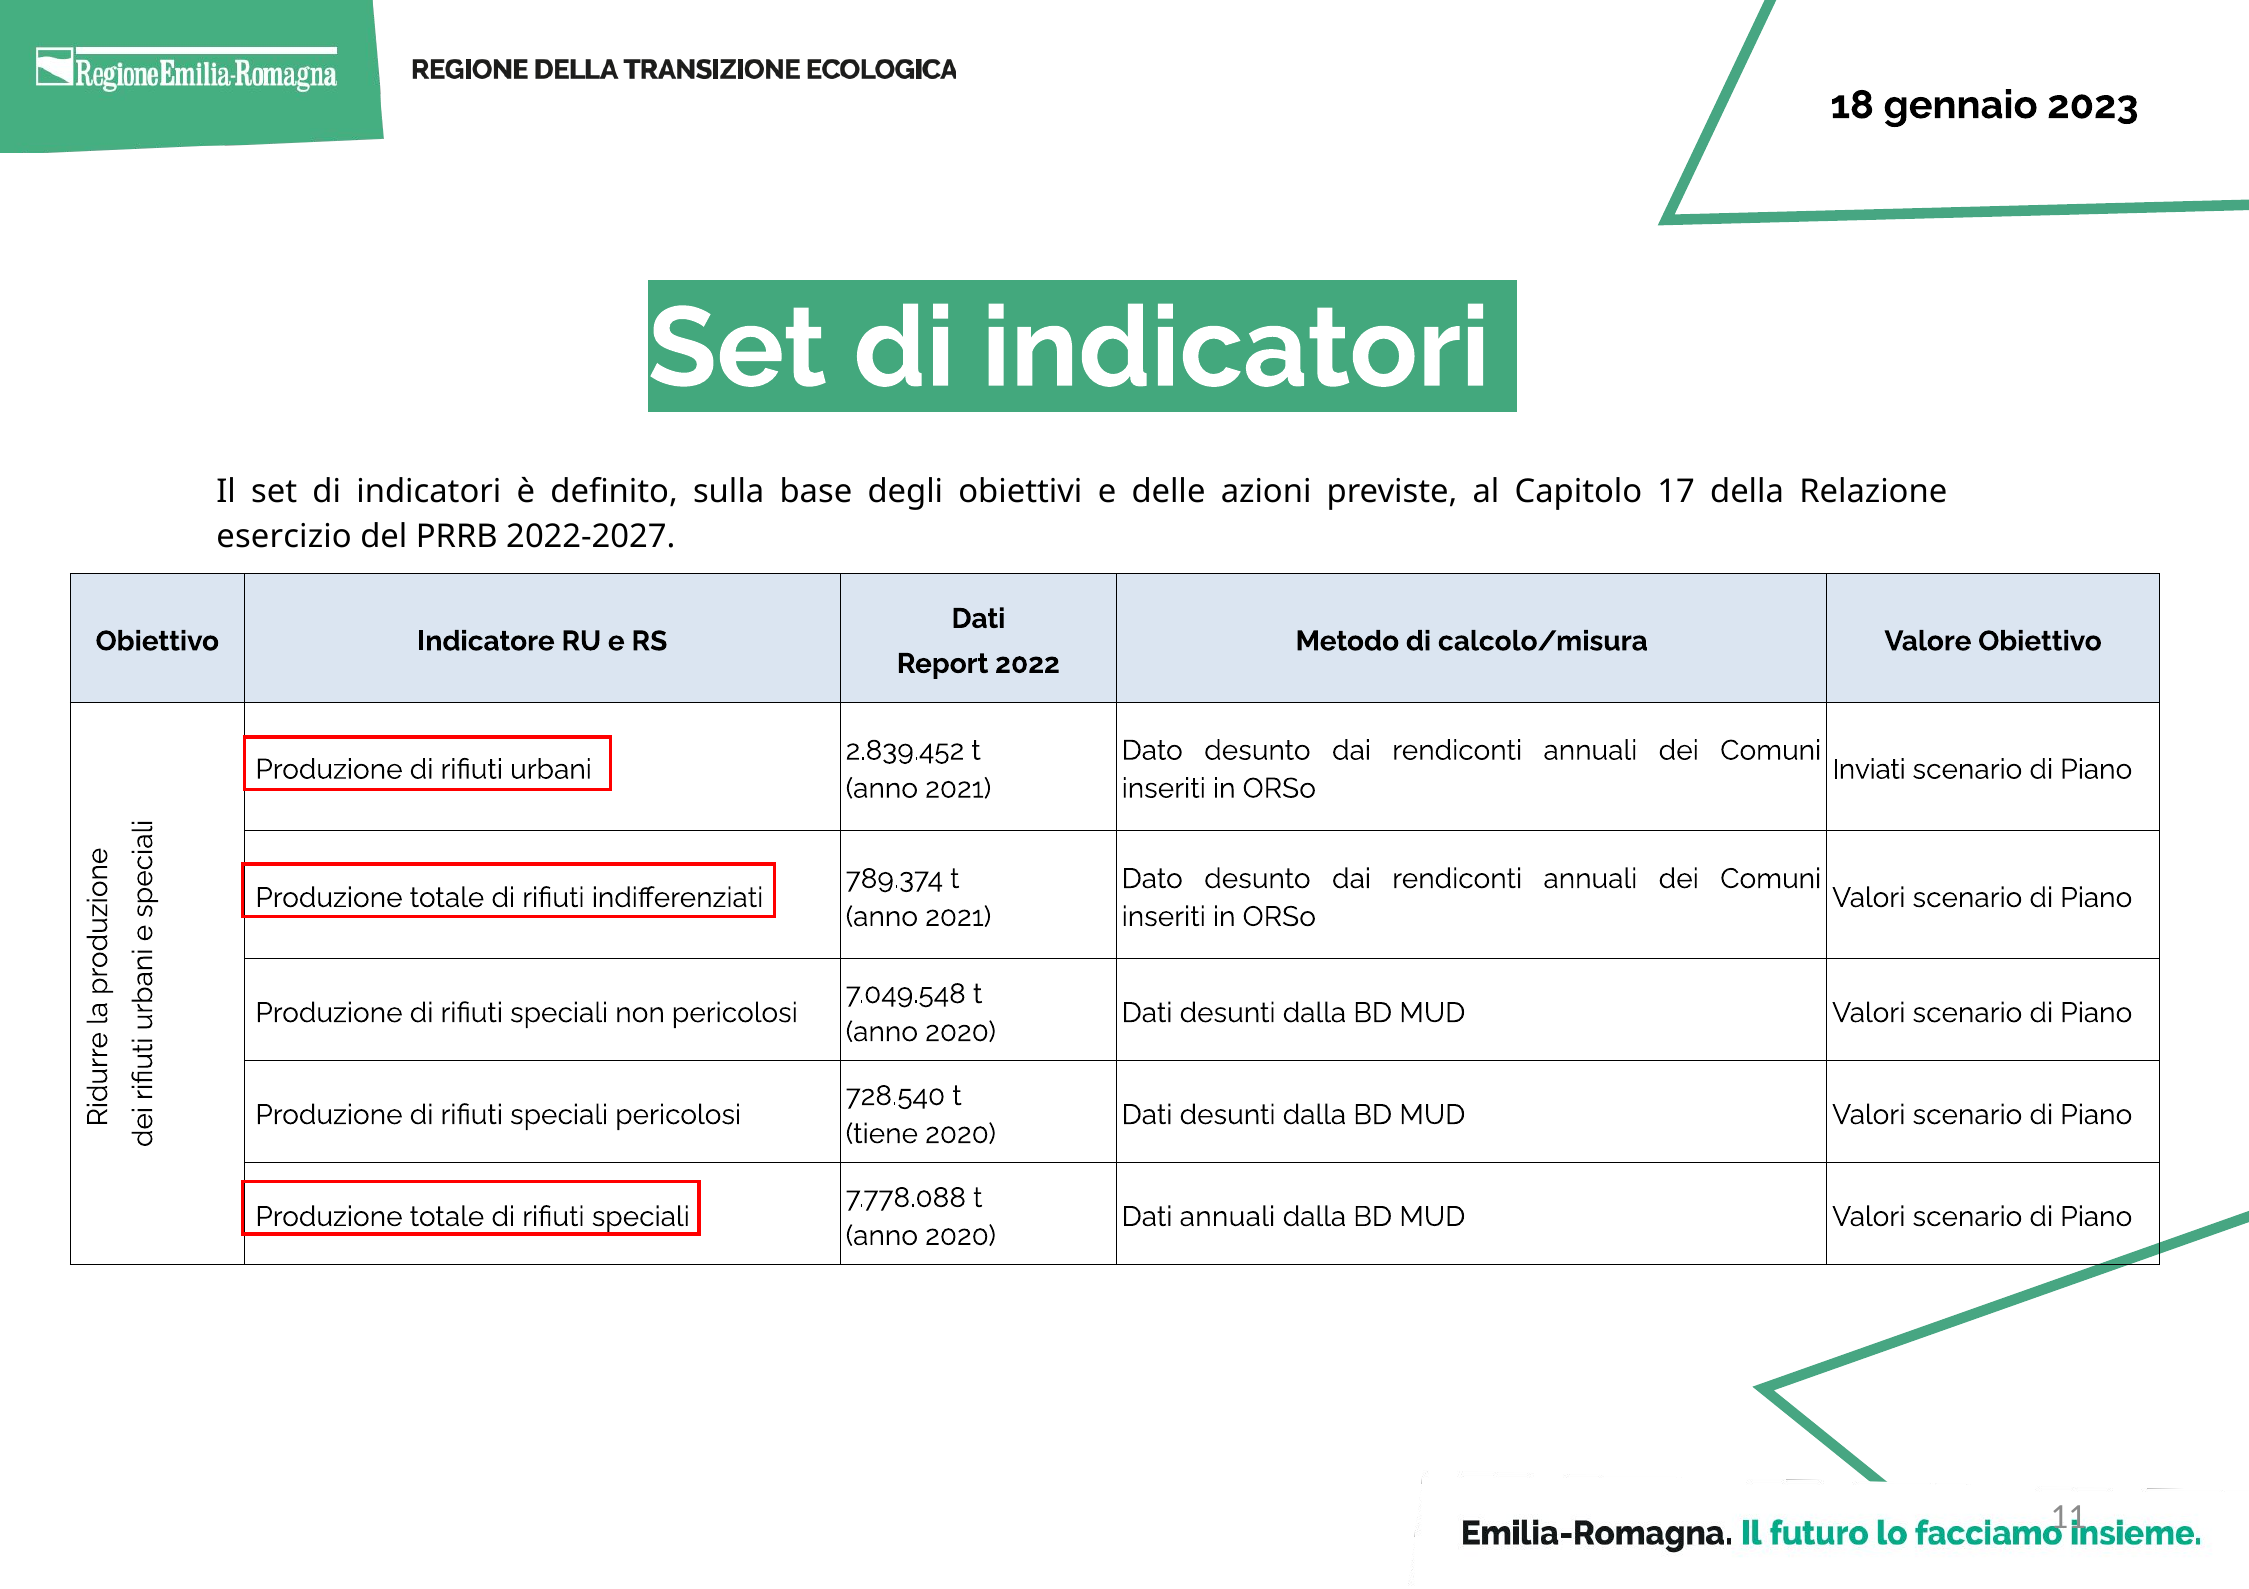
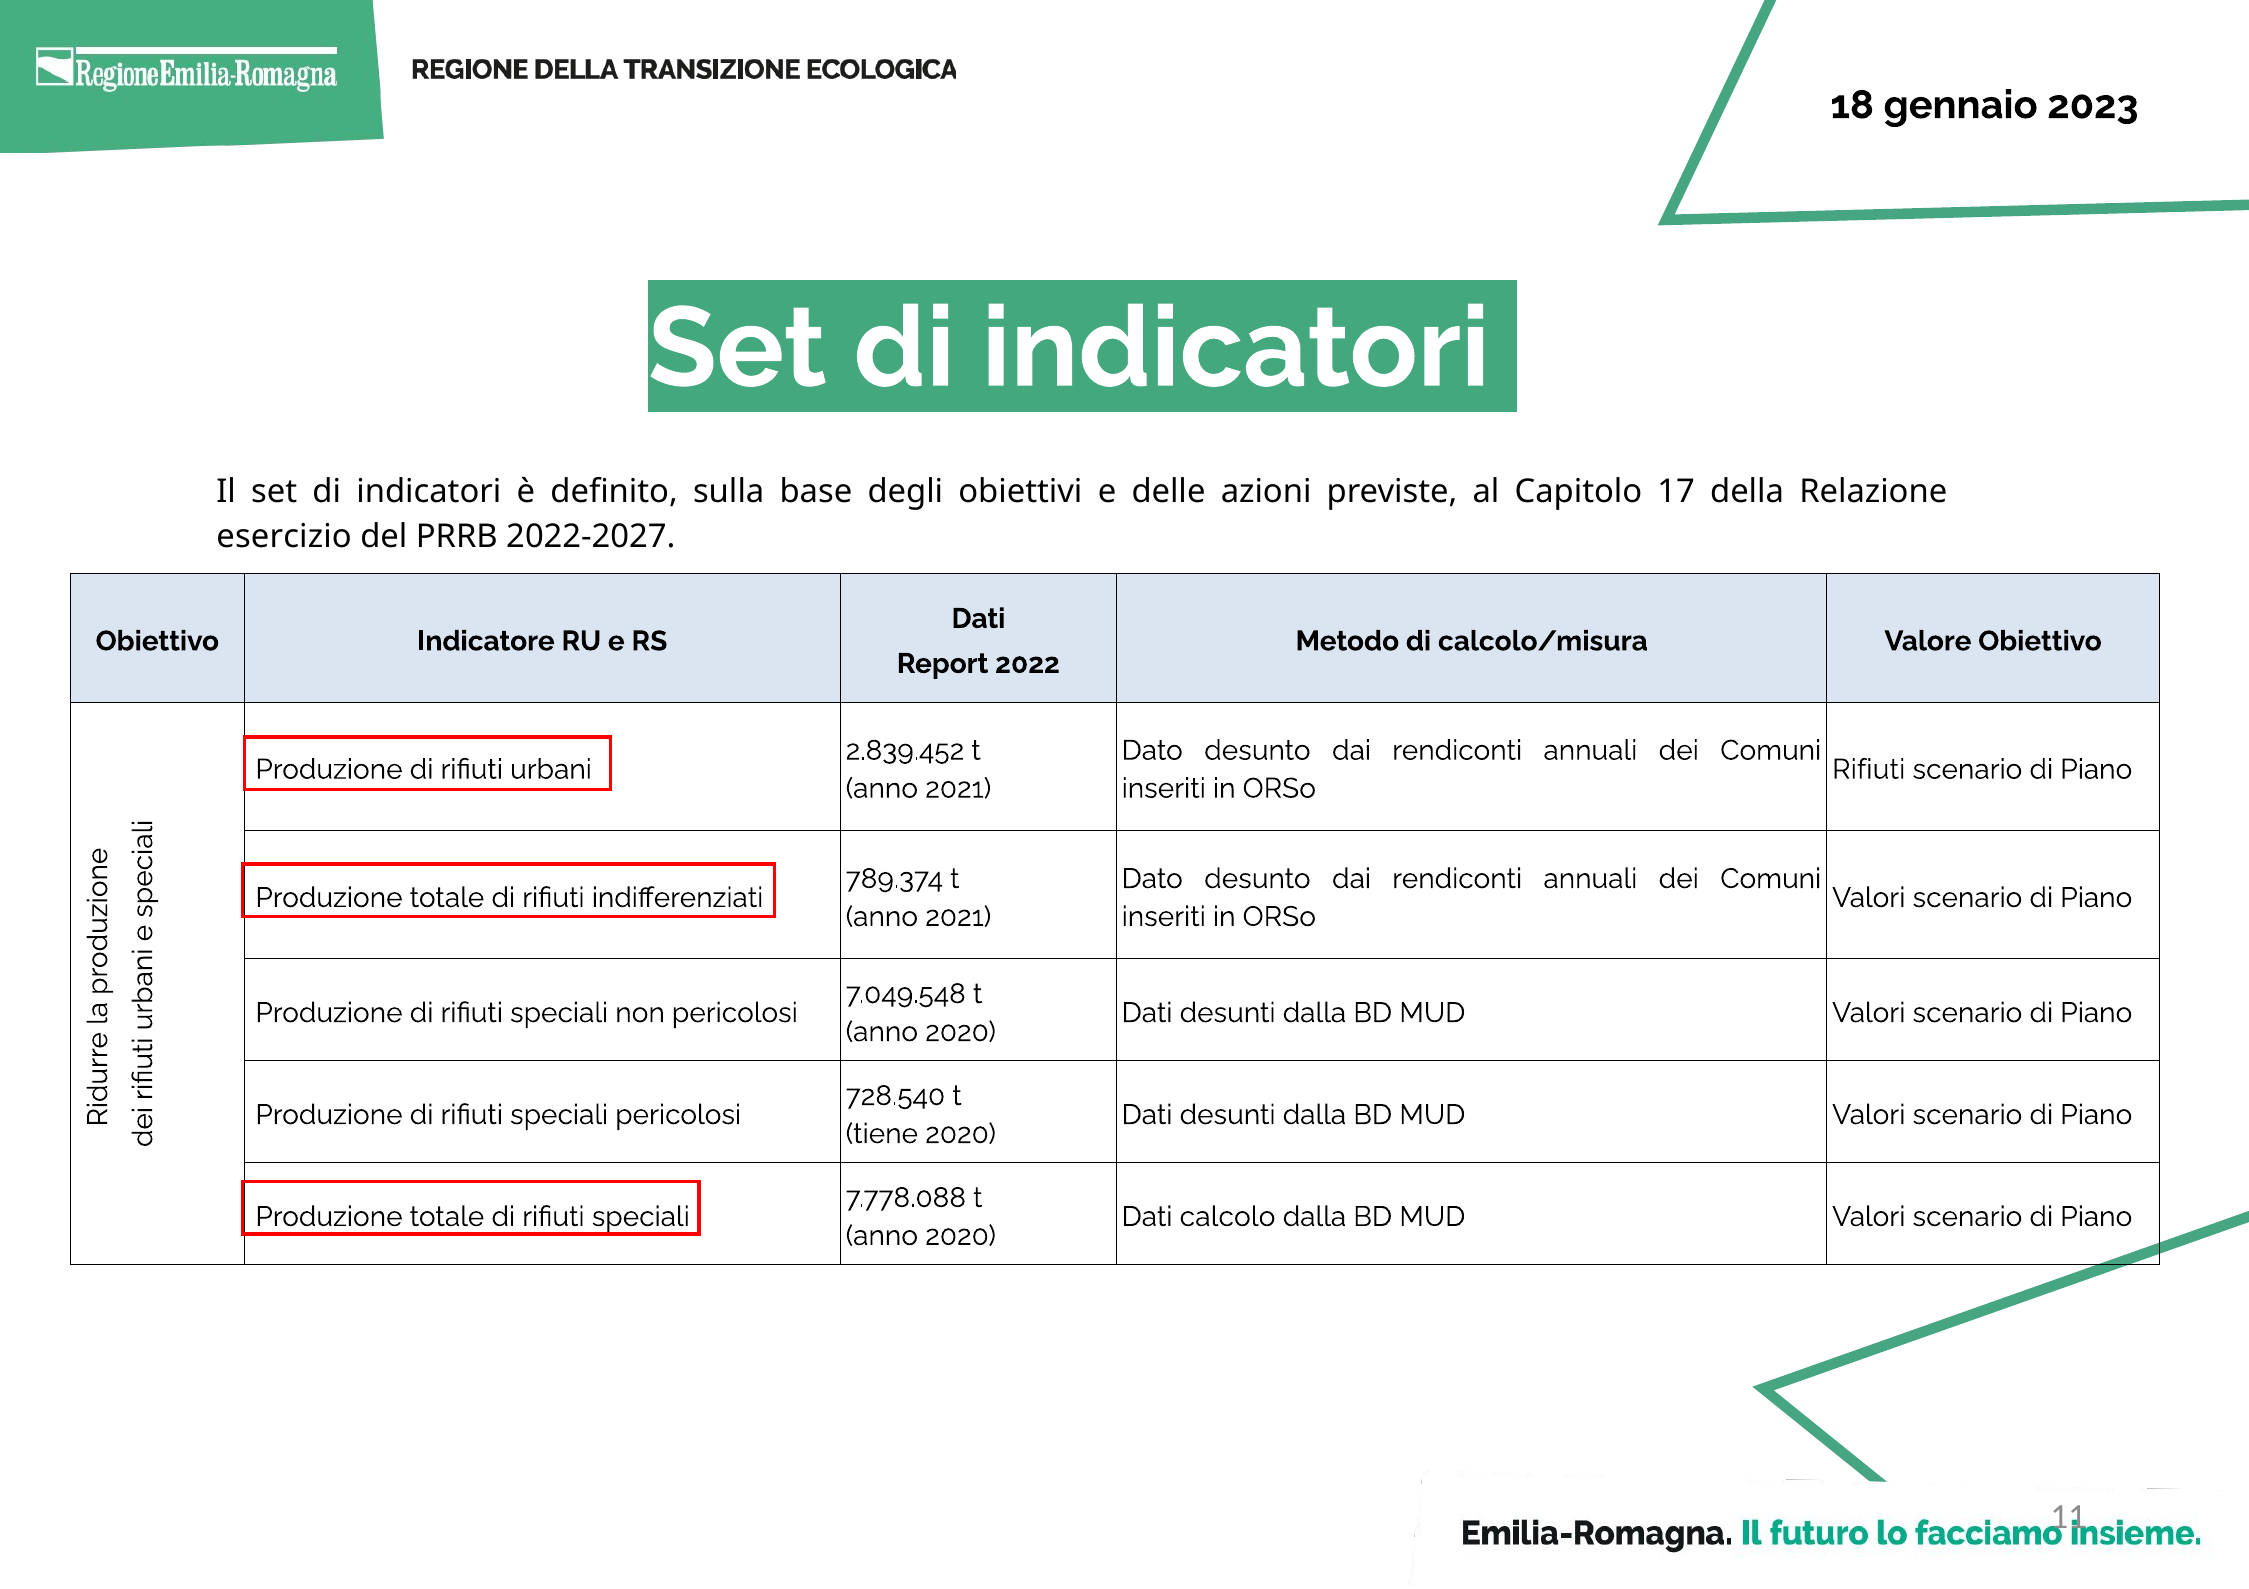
Inviati at (1869, 770): Inviati -> Rifiuti
Dati annuali: annuali -> calcolo
